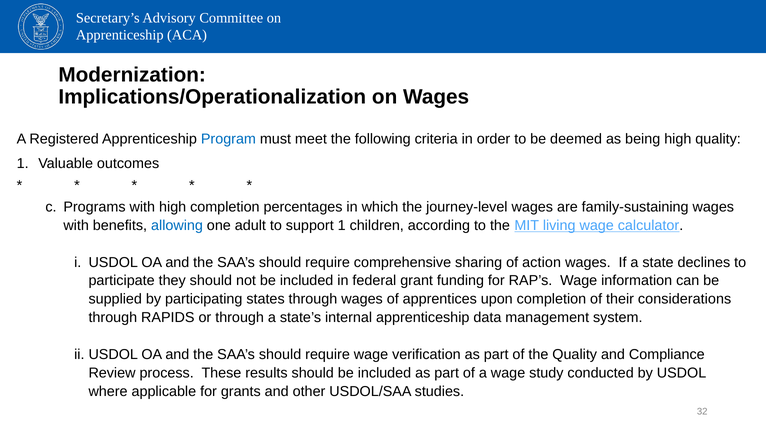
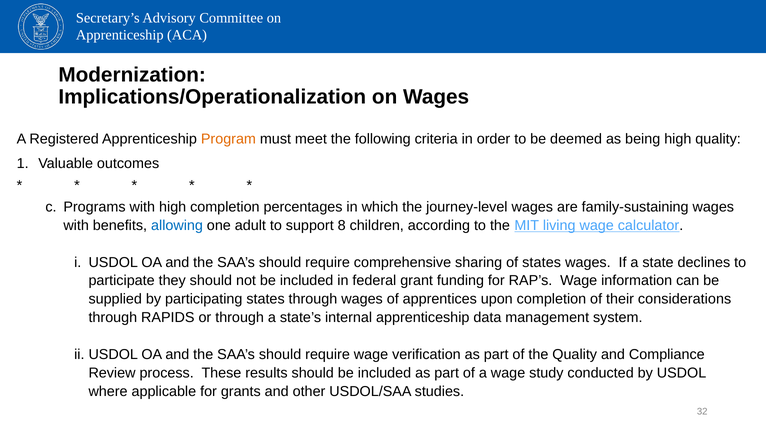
Program colour: blue -> orange
support 1: 1 -> 8
of action: action -> states
